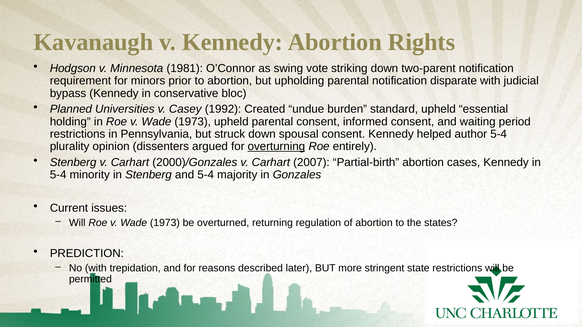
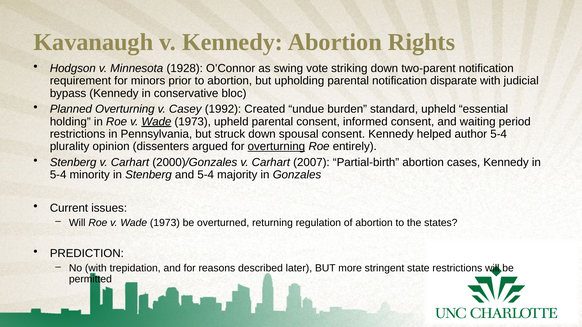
1981: 1981 -> 1928
Planned Universities: Universities -> Overturning
Wade at (156, 122) underline: none -> present
